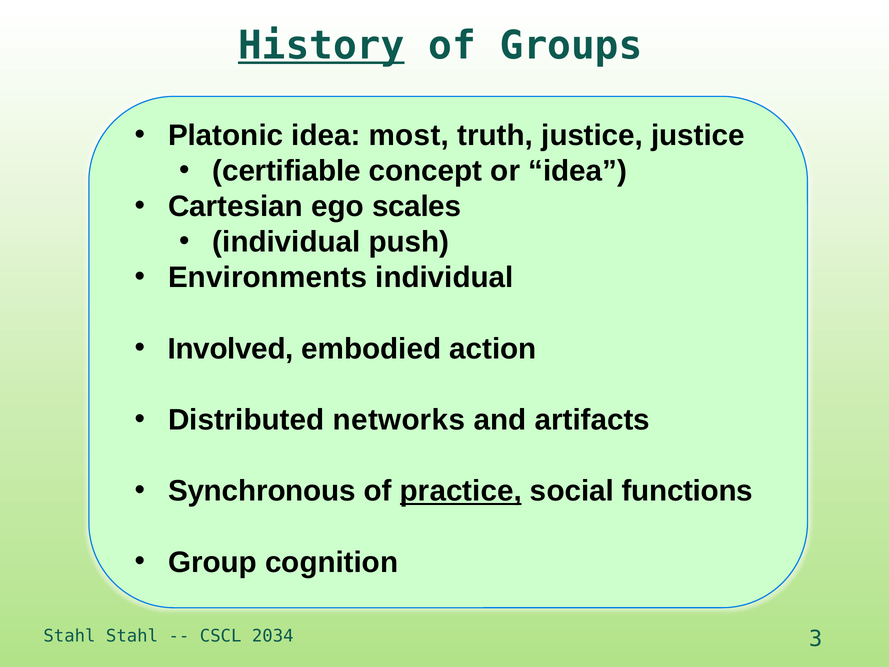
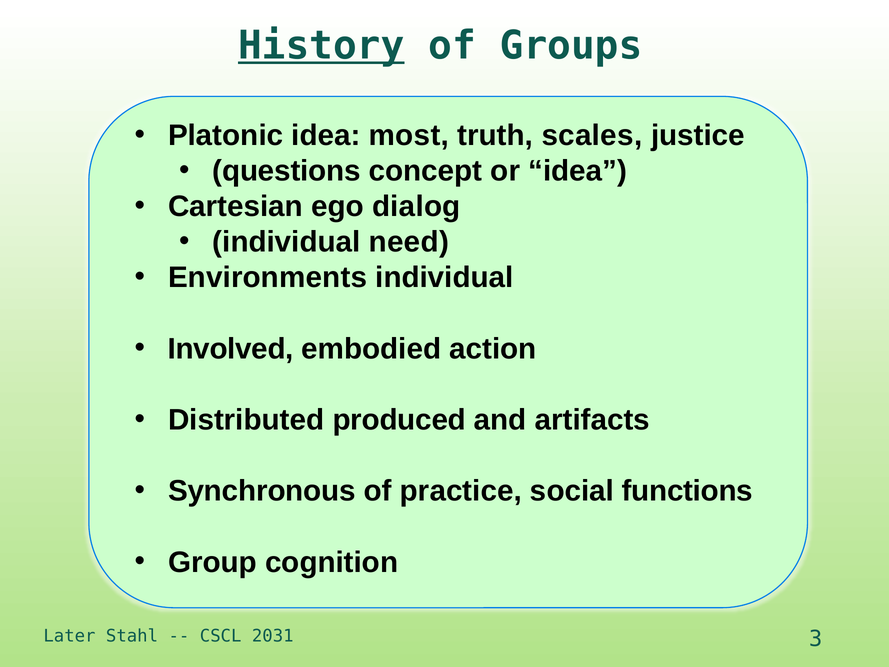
truth justice: justice -> scales
certifiable: certifiable -> questions
scales: scales -> dialog
push: push -> need
networks: networks -> produced
practice underline: present -> none
Stahl at (69, 636): Stahl -> Later
2034: 2034 -> 2031
